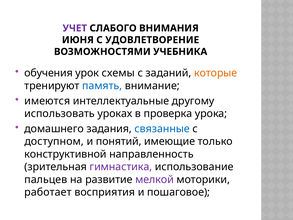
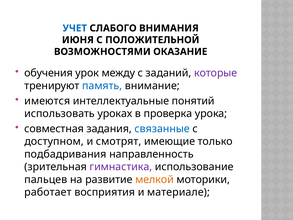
УЧЕТ colour: purple -> blue
УДОВЛЕТВОРЕНИЕ: УДОВЛЕТВОРЕНИЕ -> ПОЛОЖИТЕЛЬНОЙ
УЧЕБНИКА: УЧЕБНИКА -> ОКАЗАНИЕ
схемы: схемы -> между
которые colour: orange -> purple
другому: другому -> понятий
домашнего: домашнего -> совместная
понятий: понятий -> смотрят
конструктивной: конструктивной -> подбадривания
мелкой colour: purple -> orange
пошаговое: пошаговое -> материале
